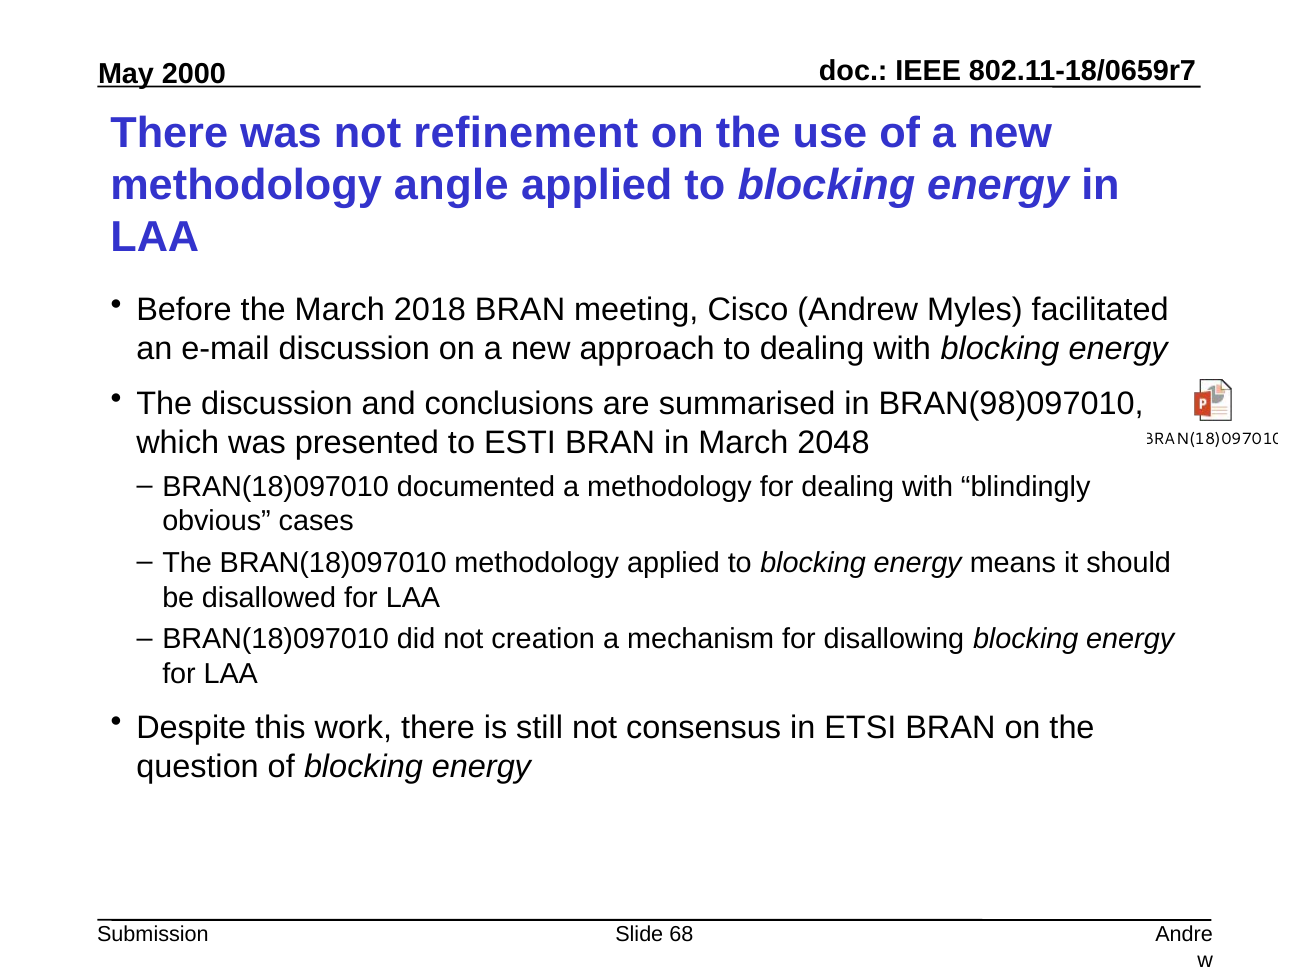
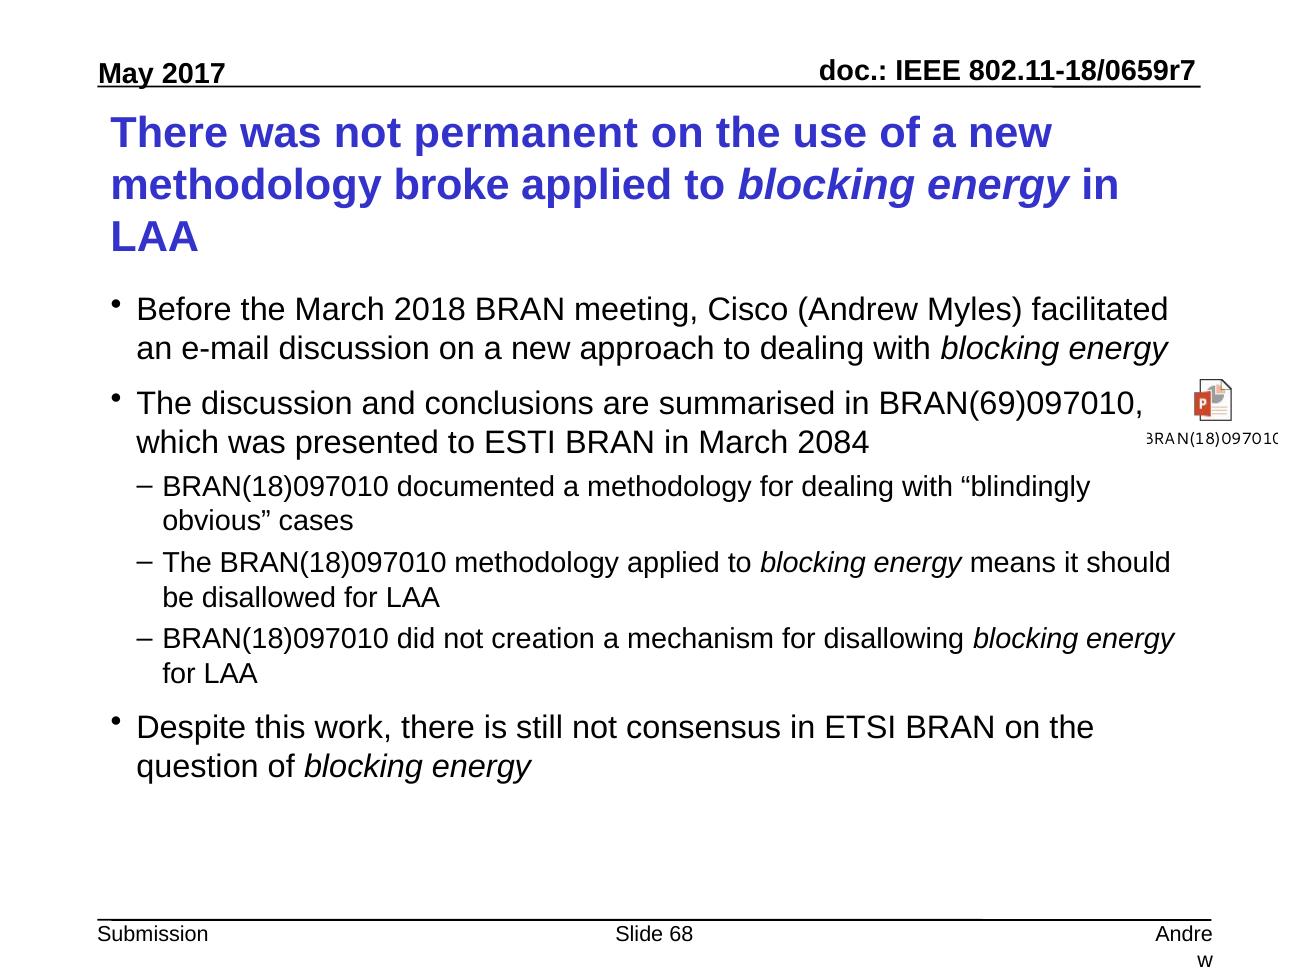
2000: 2000 -> 2017
refinement: refinement -> permanent
angle: angle -> broke
BRAN(98)097010: BRAN(98)097010 -> BRAN(69)097010
2048: 2048 -> 2084
